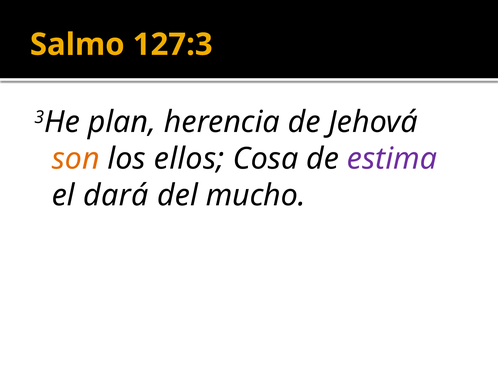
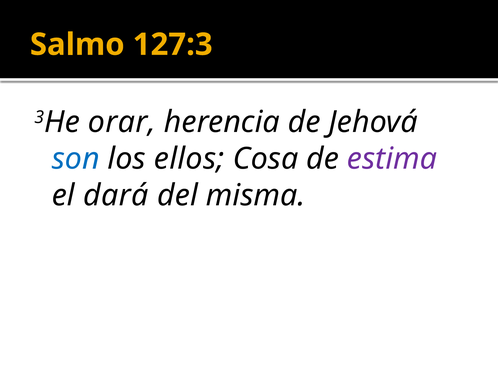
plan: plan -> orar
son colour: orange -> blue
mucho: mucho -> misma
